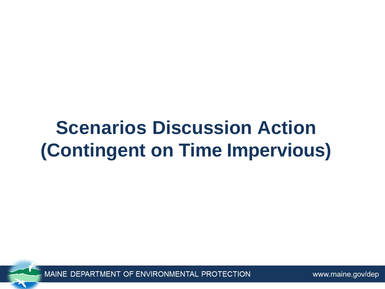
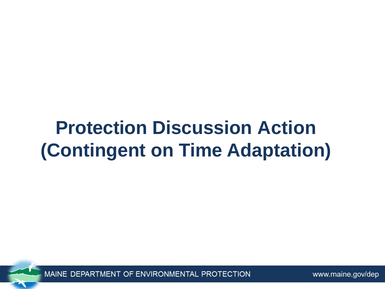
Scenarios: Scenarios -> Protection
Impervious: Impervious -> Adaptation
